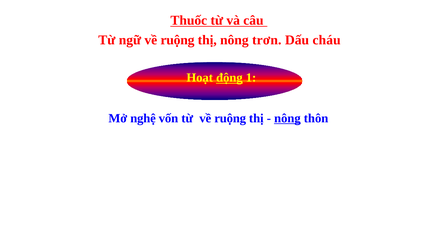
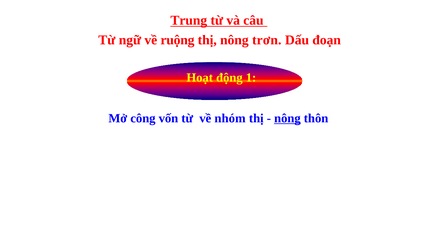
Thuốc: Thuốc -> Trung
cháu: cháu -> đoạn
động underline: present -> none
nghệ: nghệ -> công
từ về ruộng: ruộng -> nhóm
